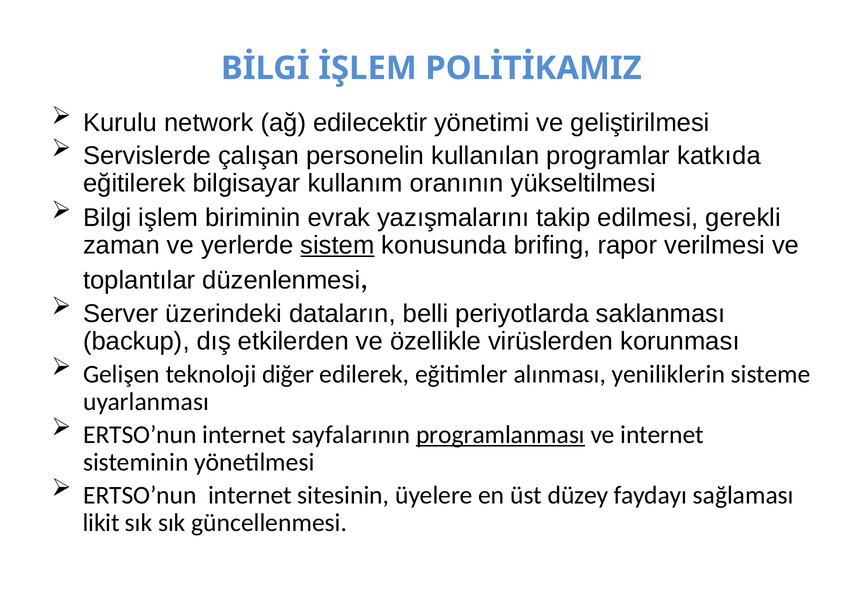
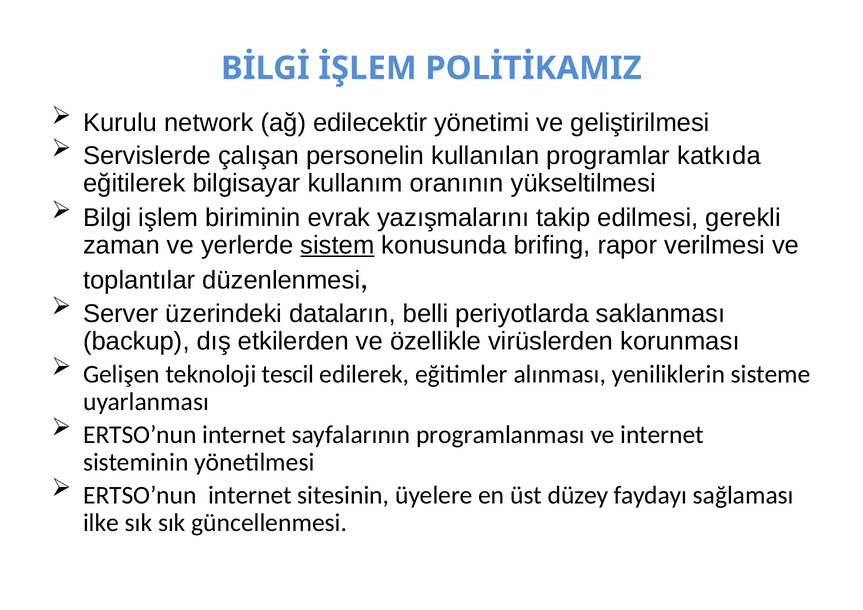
diğer: diğer -> tescil
programlanması underline: present -> none
likit: likit -> ilke
